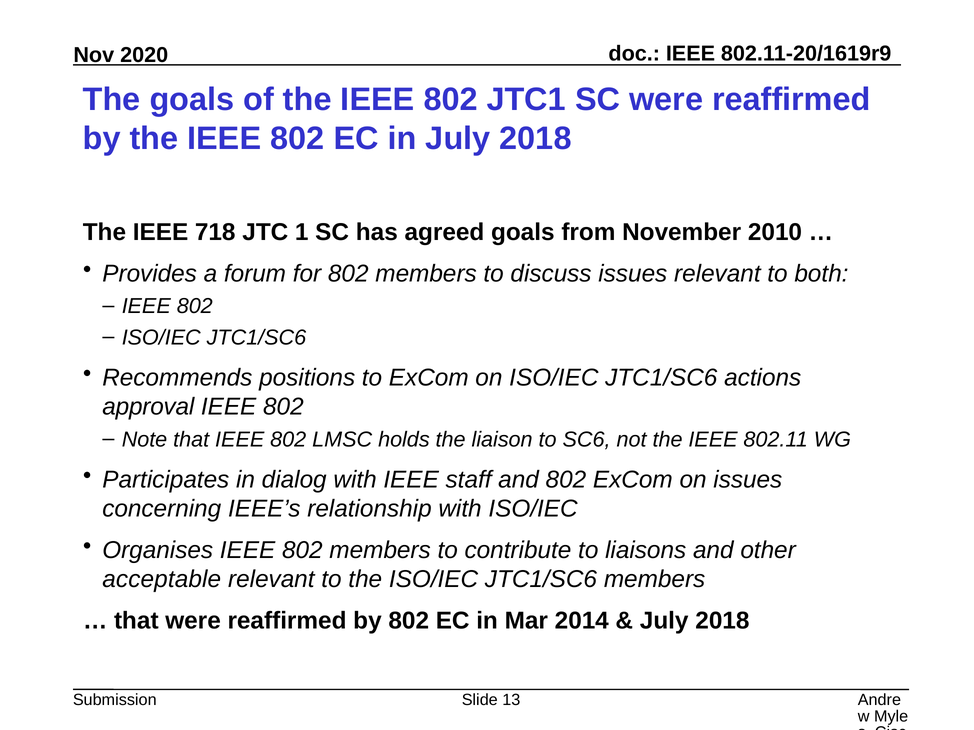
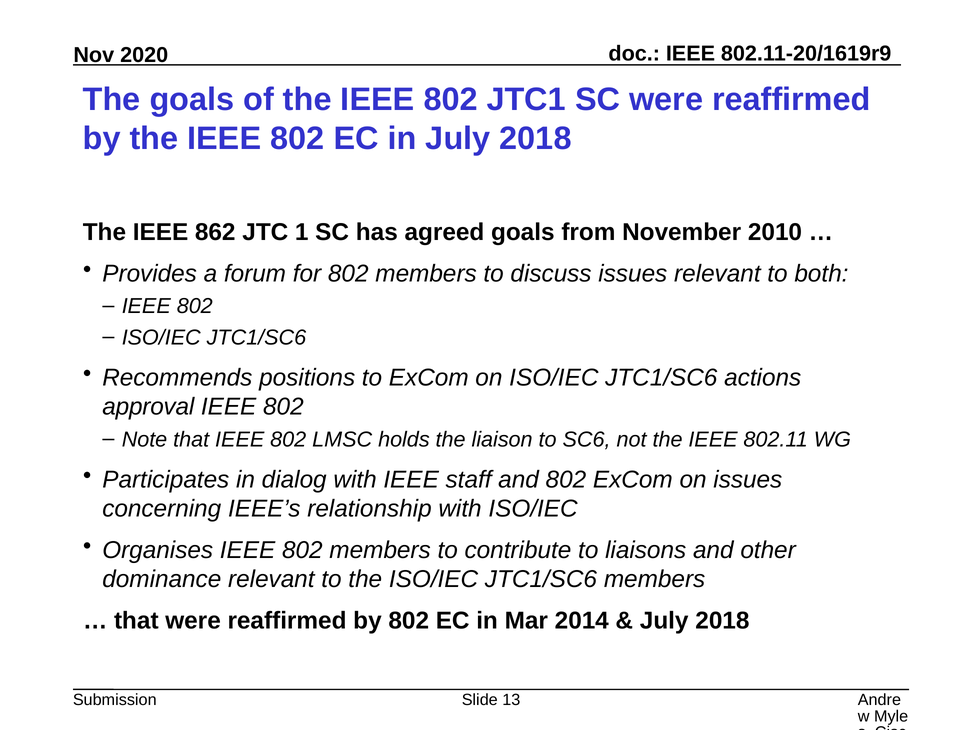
718: 718 -> 862
acceptable: acceptable -> dominance
